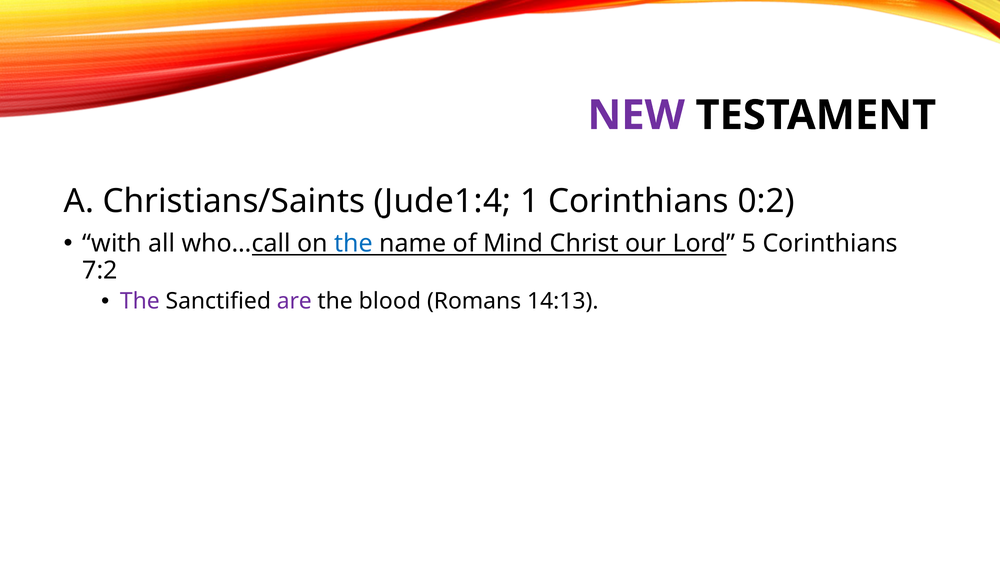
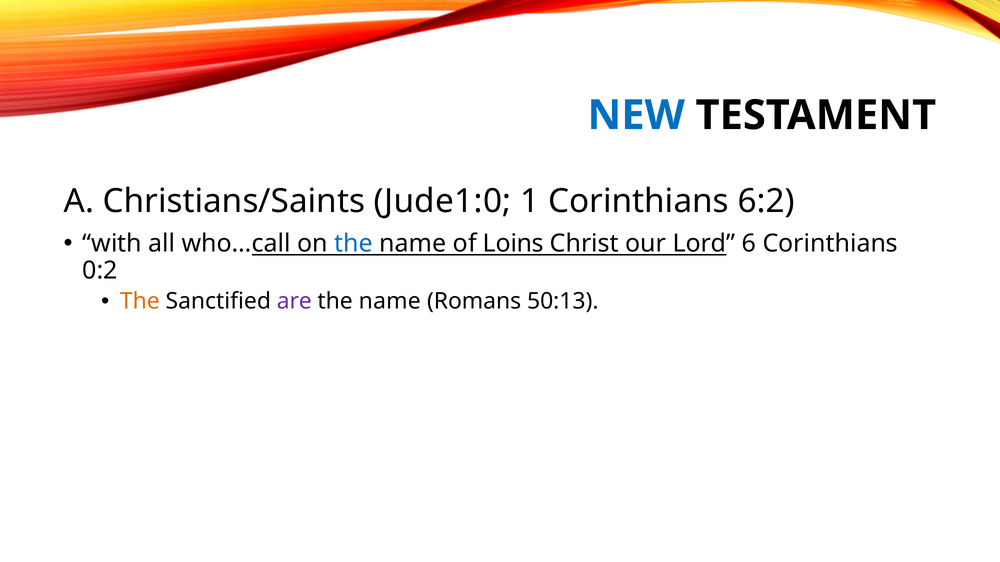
NEW colour: purple -> blue
Jude1:4: Jude1:4 -> Jude1:0
0:2: 0:2 -> 6:2
Mind: Mind -> Loins
5: 5 -> 6
7:2: 7:2 -> 0:2
The at (140, 302) colour: purple -> orange
blood at (390, 302): blood -> name
14:13: 14:13 -> 50:13
